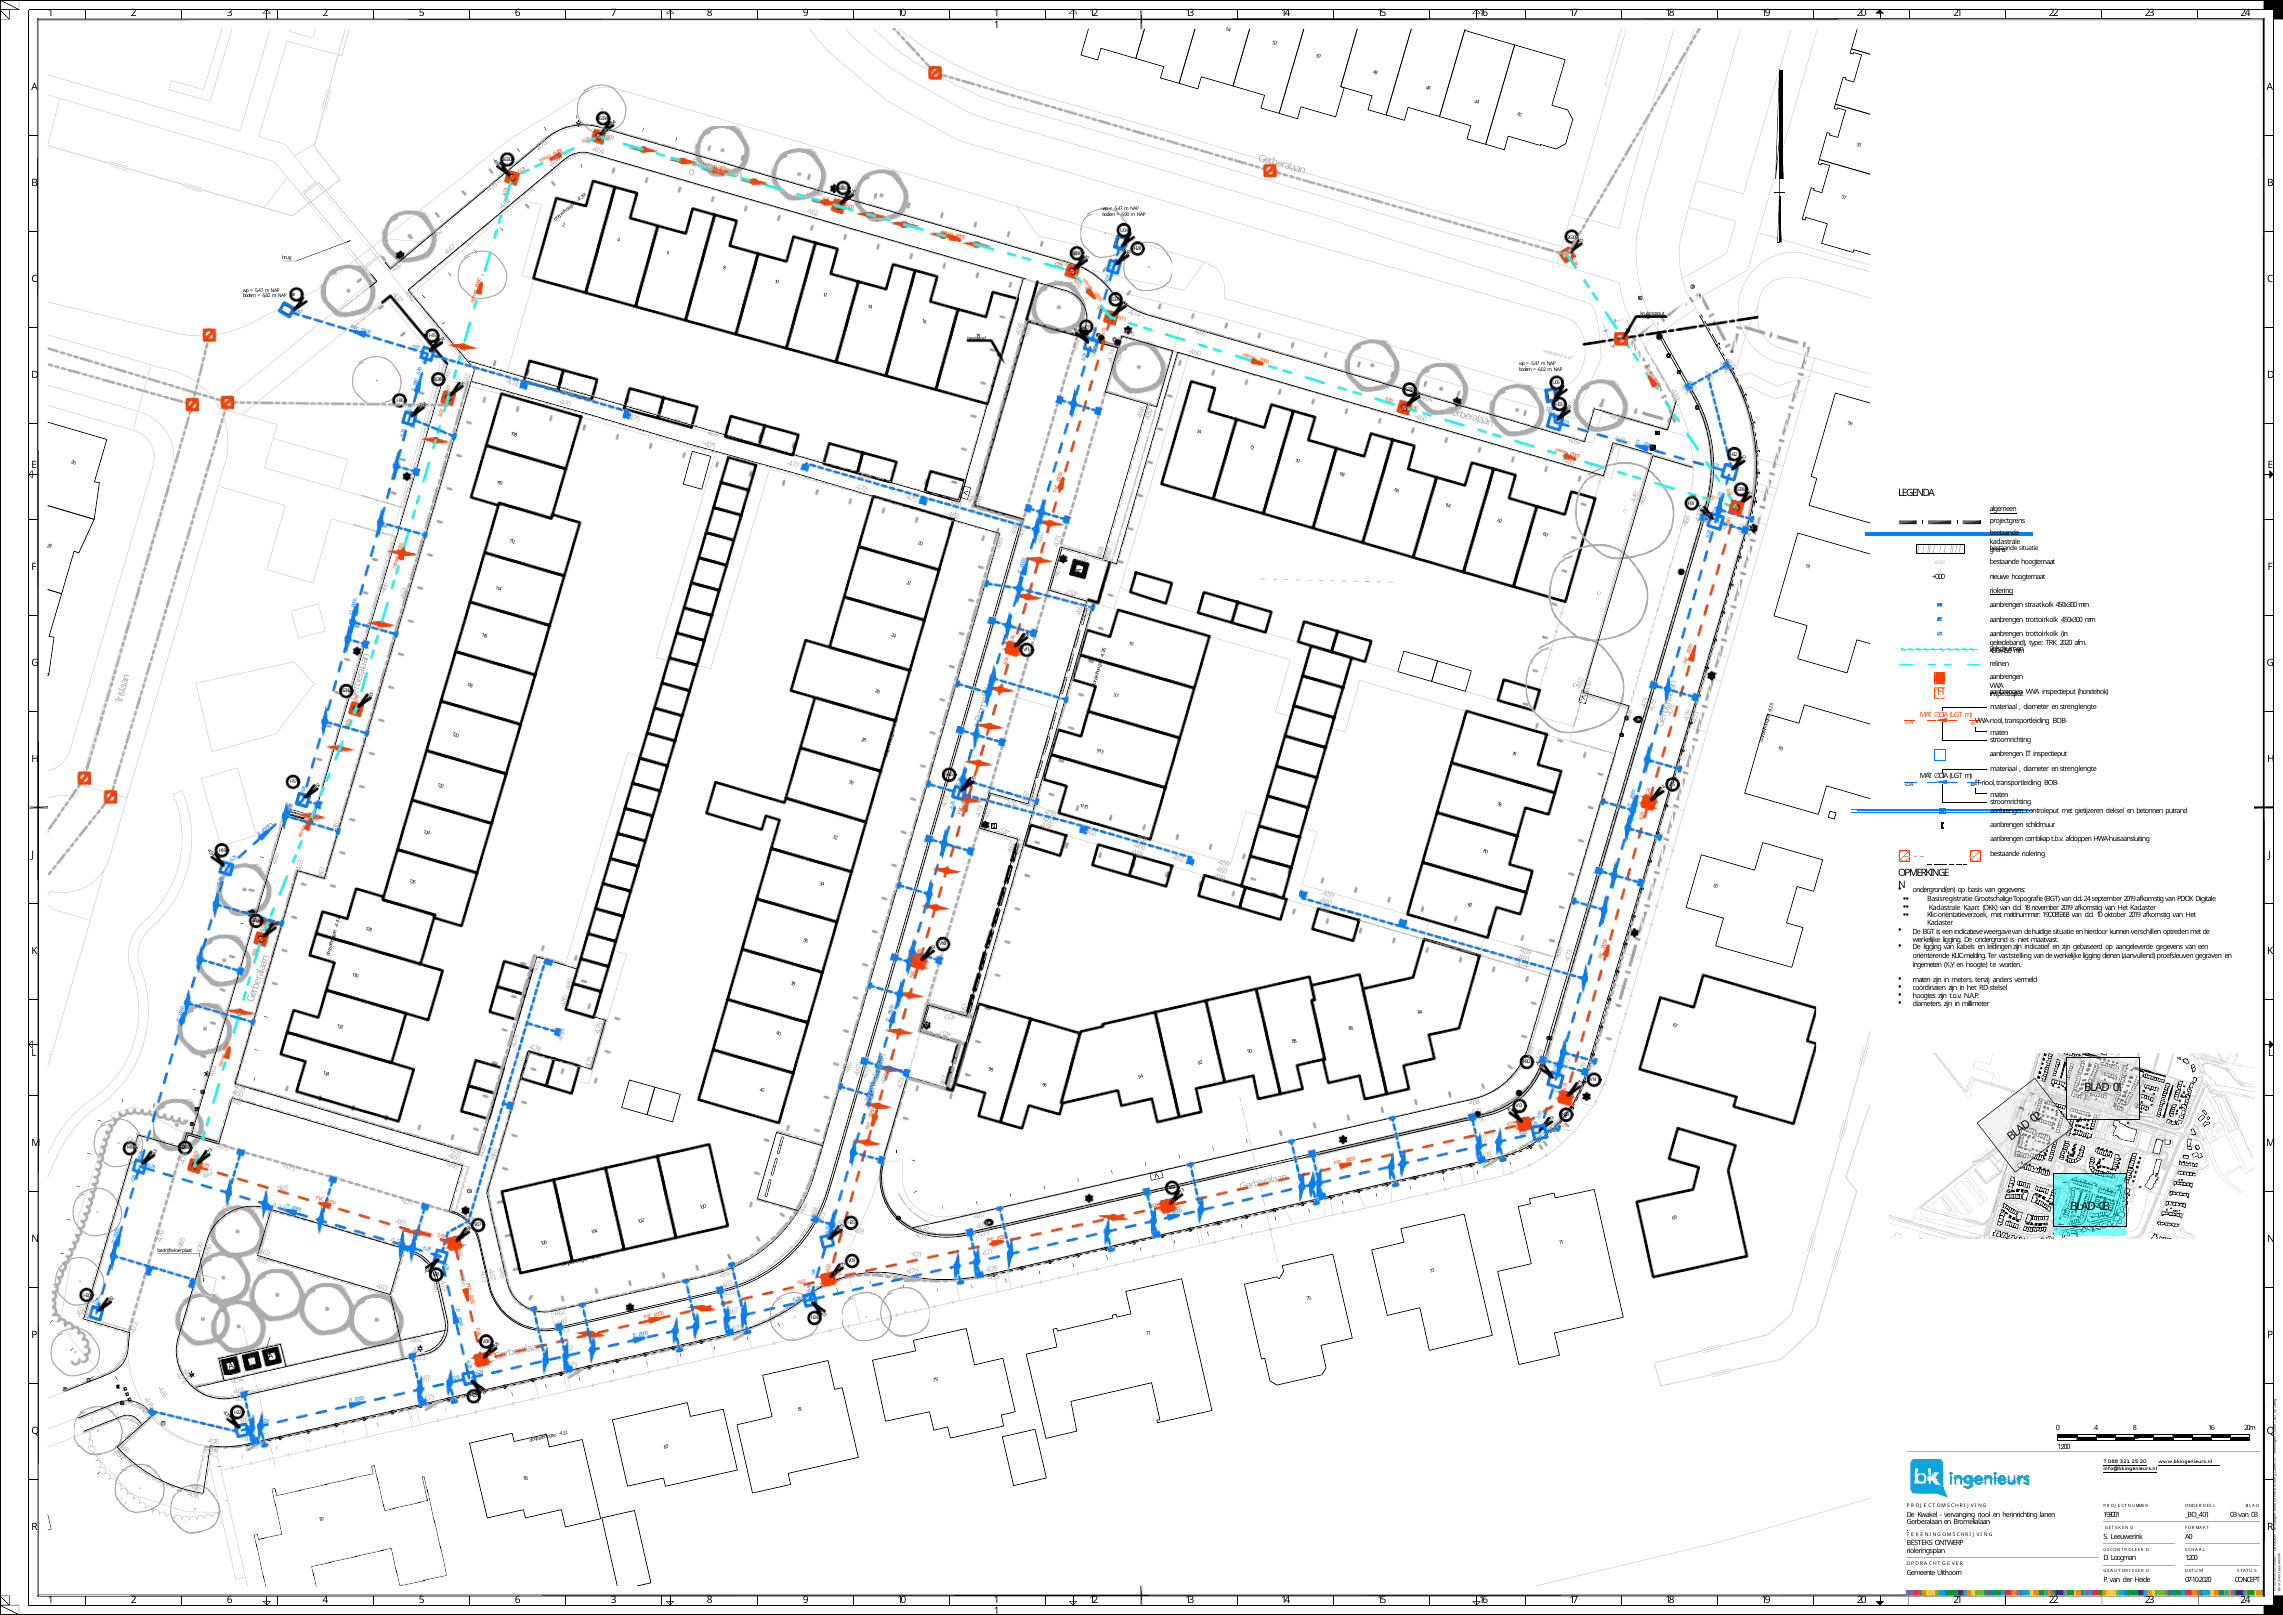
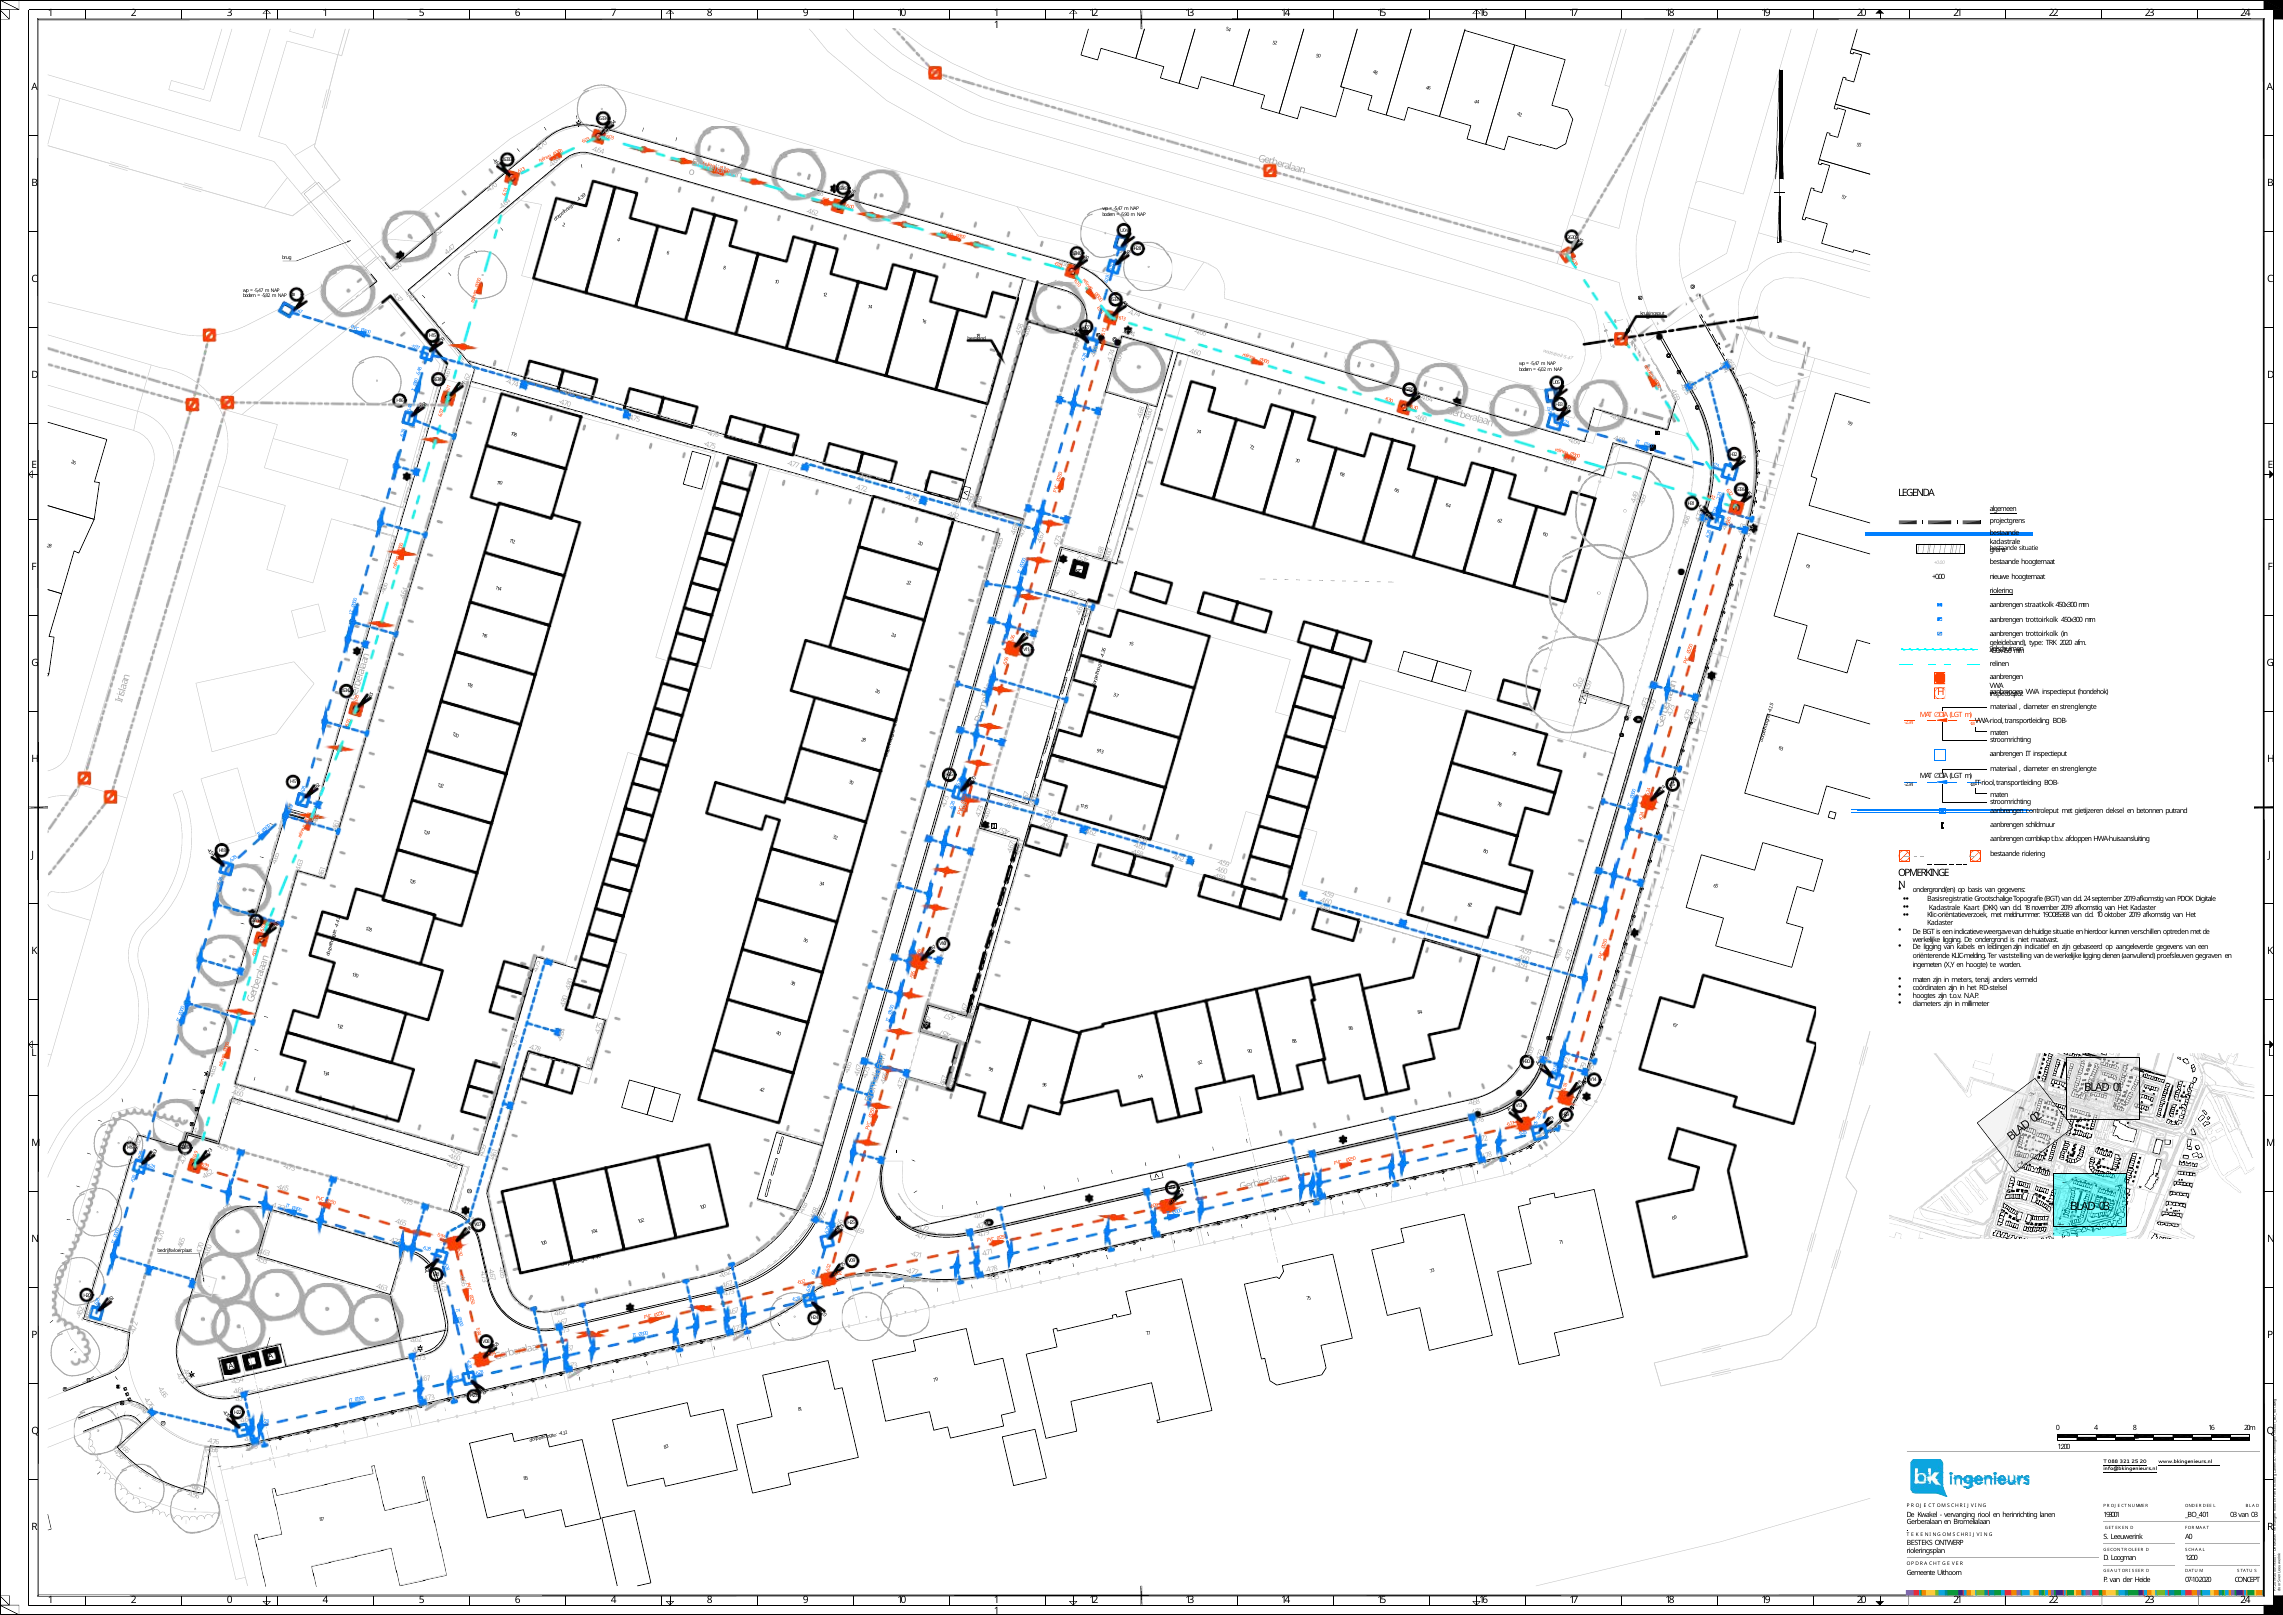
3 2: 2 -> 1
2 6: 6 -> 0
5 6 3: 3 -> 4
